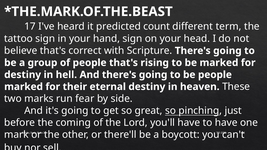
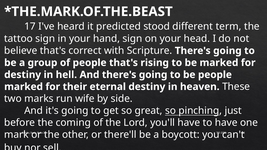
count: count -> stood
fear: fear -> wife
